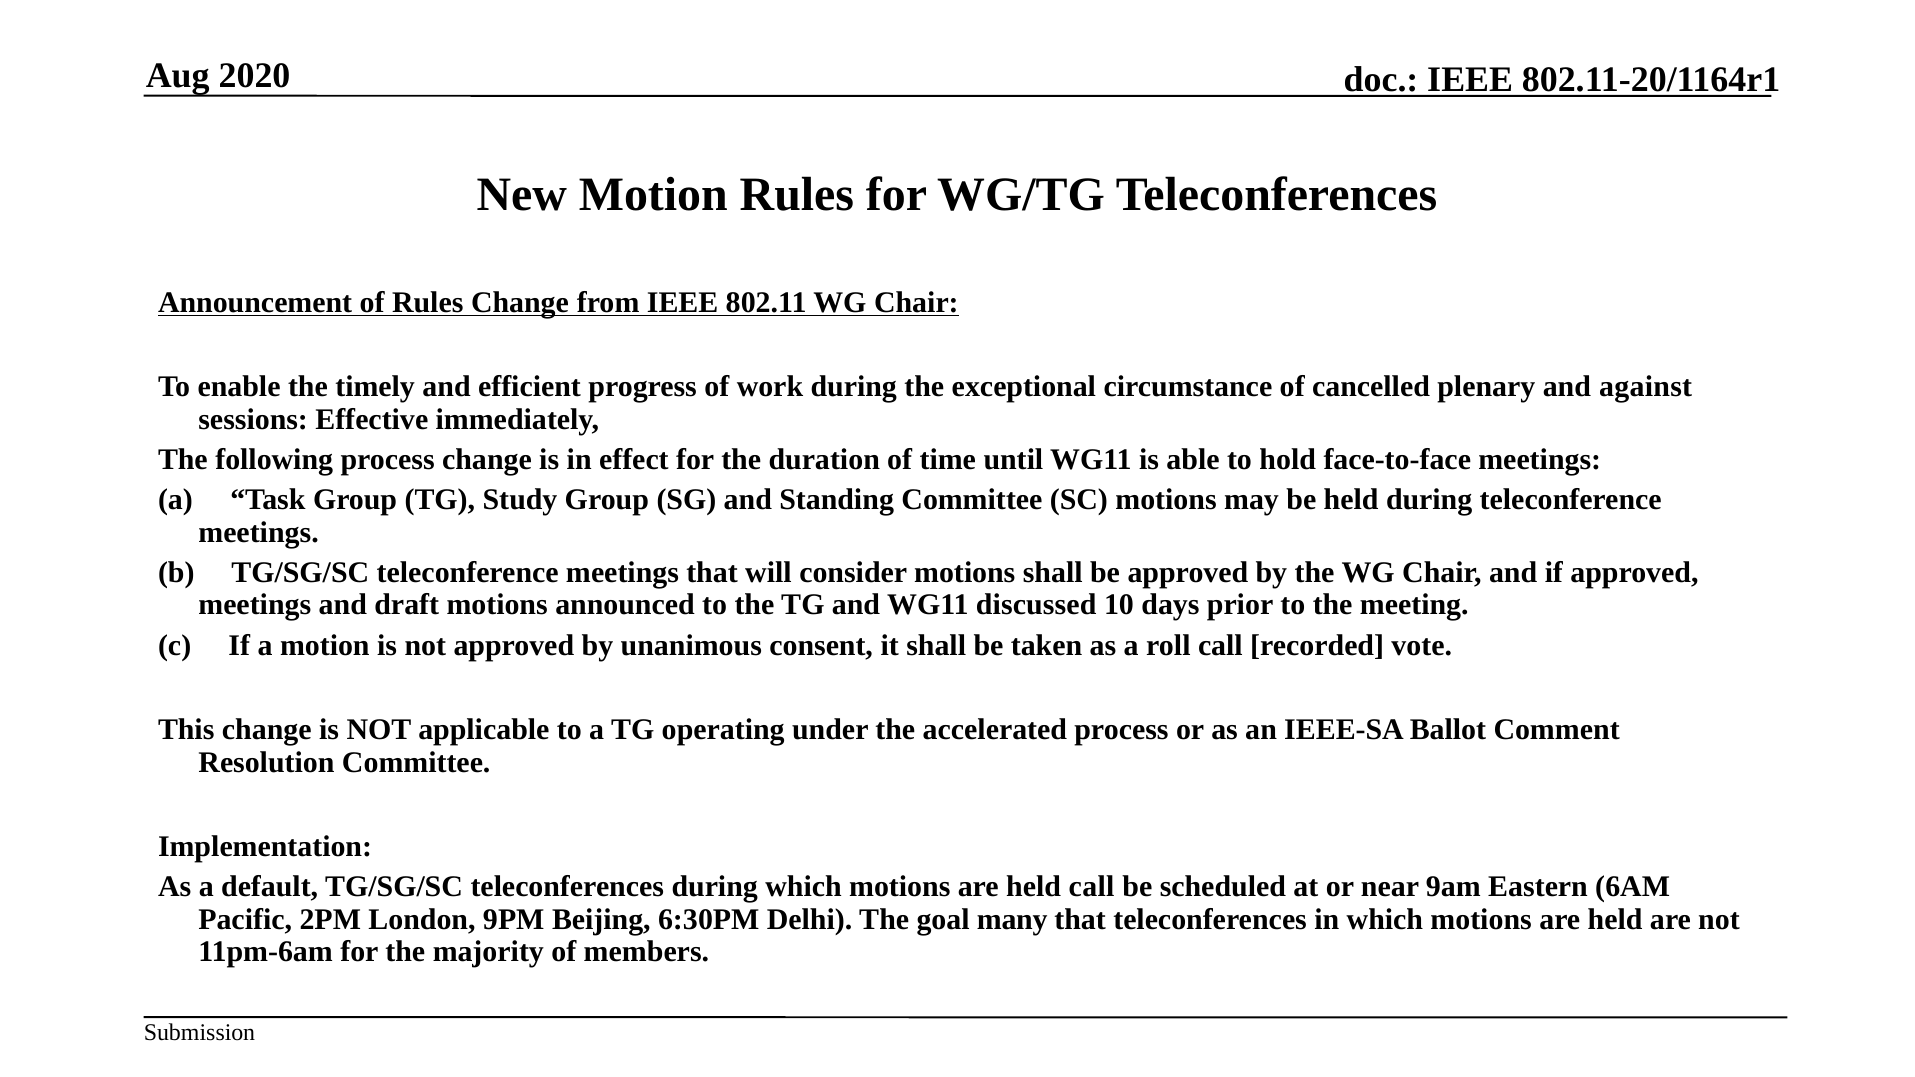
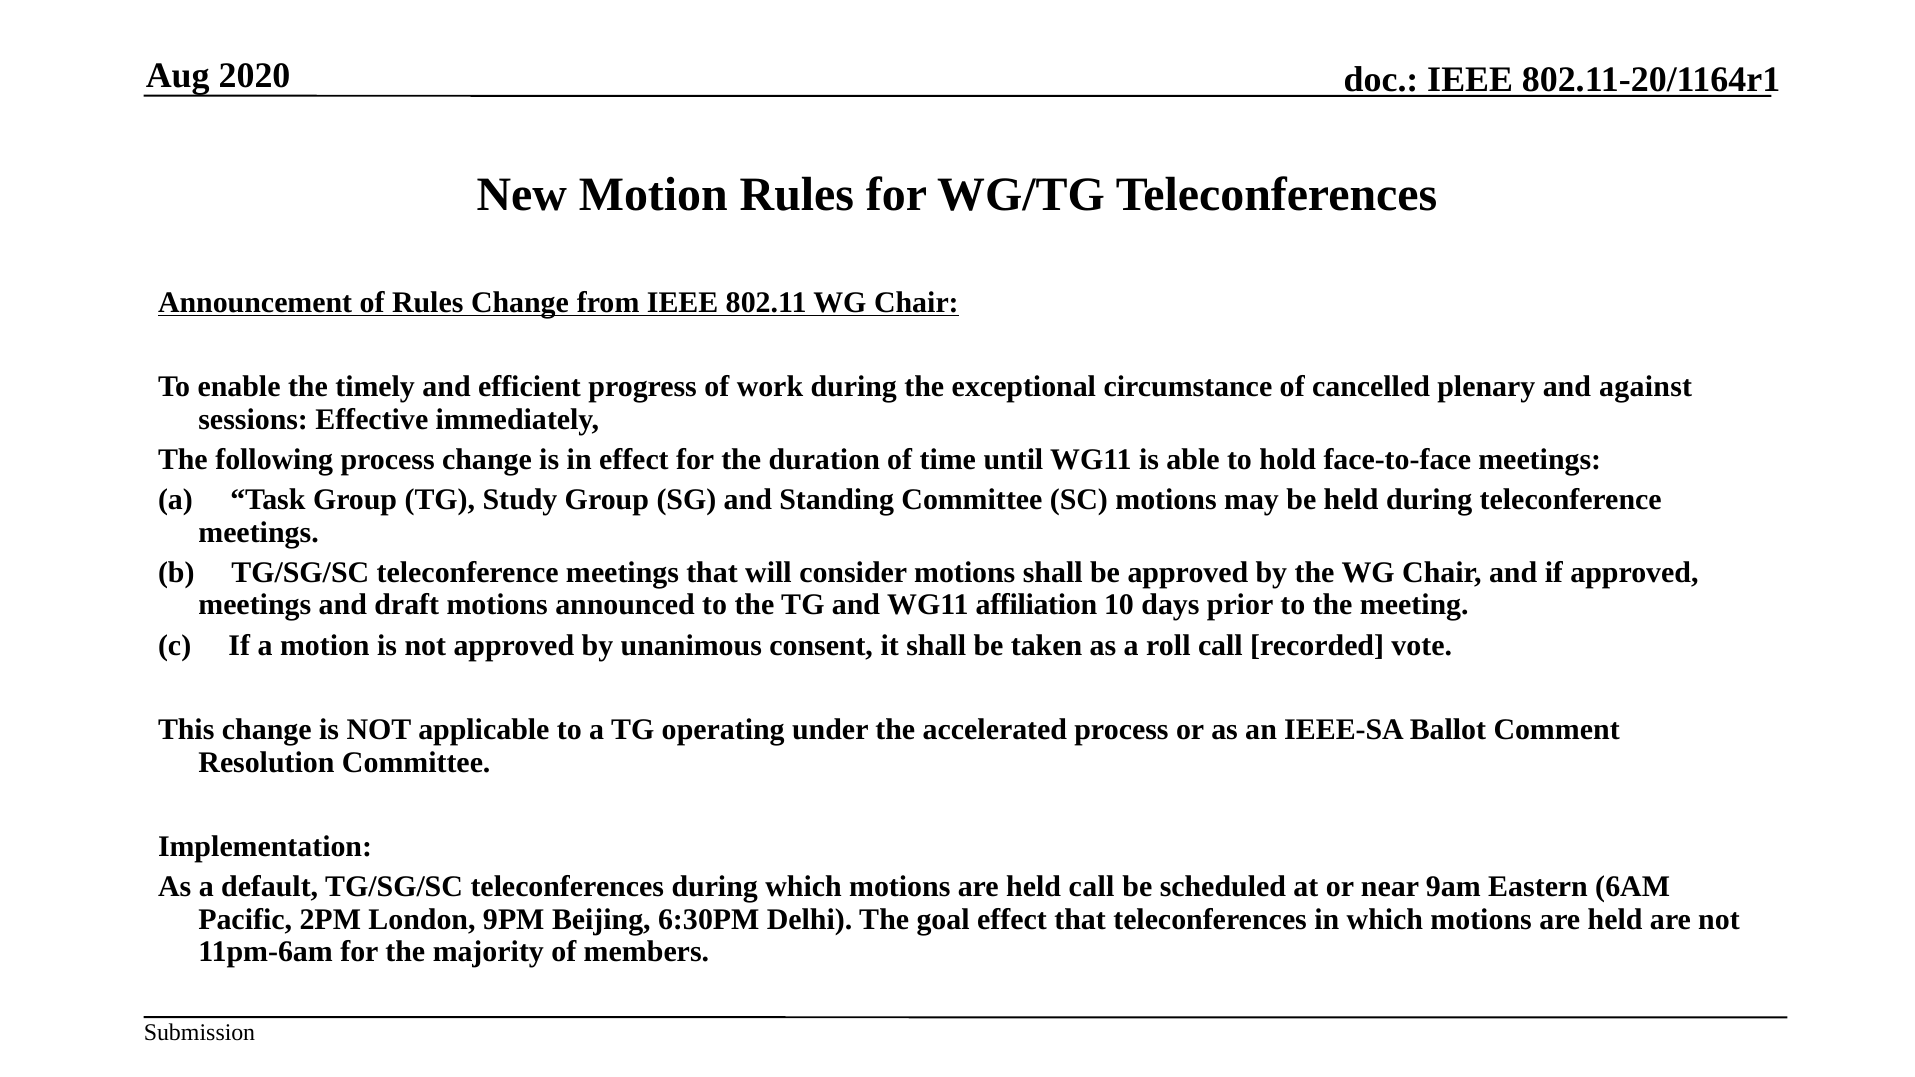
discussed: discussed -> affiliation
goal many: many -> effect
